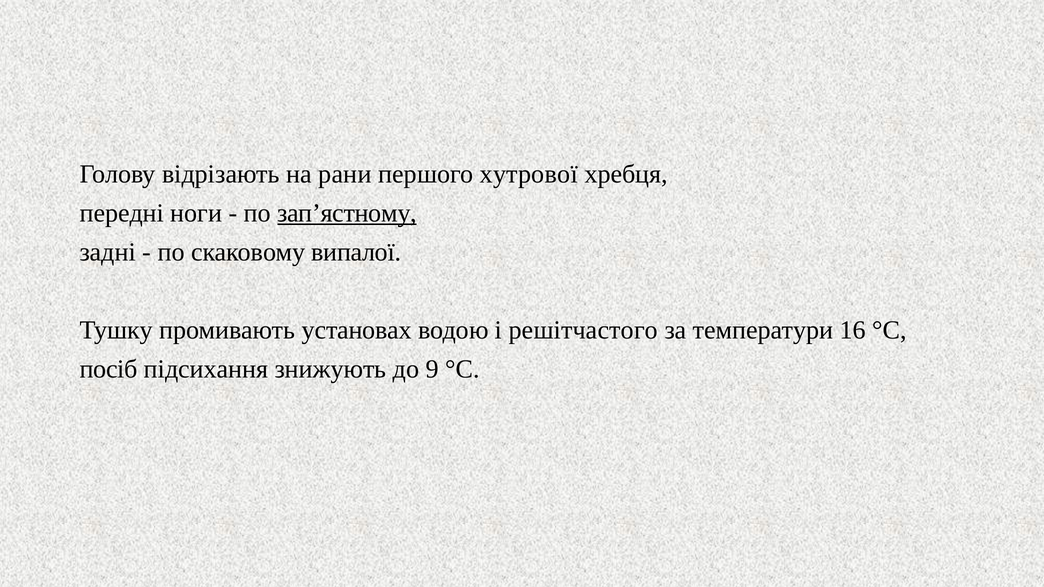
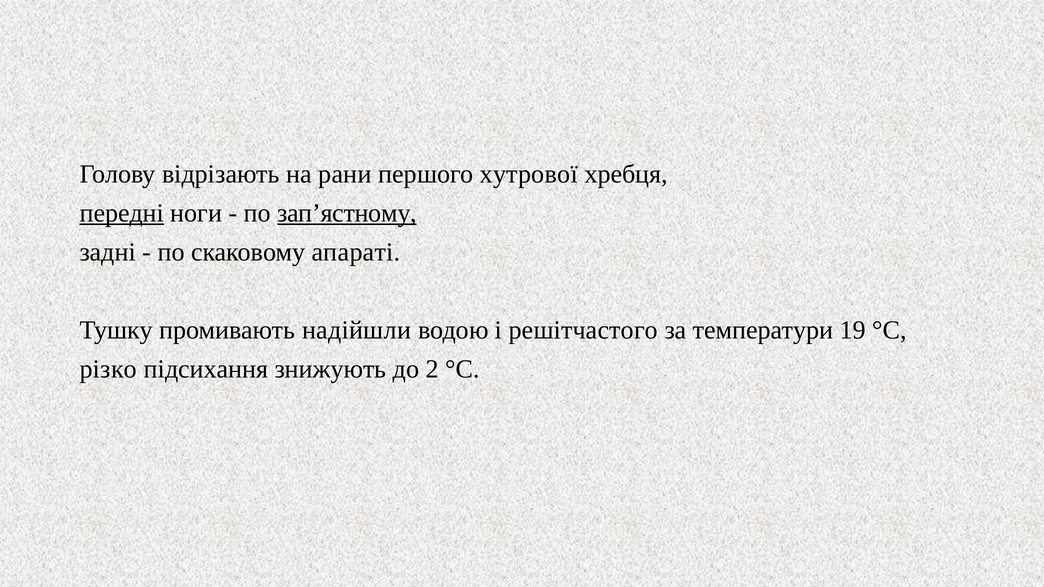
передні underline: none -> present
випалої: випалої -> апараті
установах: установах -> надійшли
16: 16 -> 19
посіб: посіб -> різко
9: 9 -> 2
